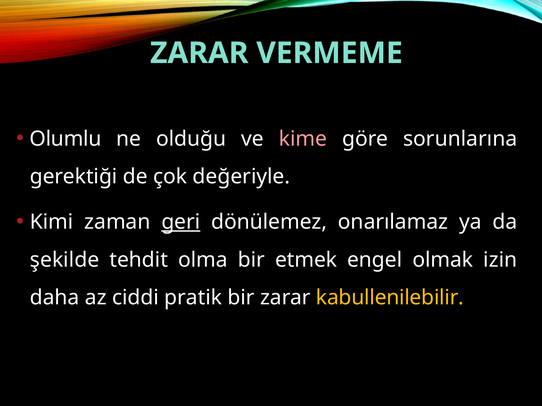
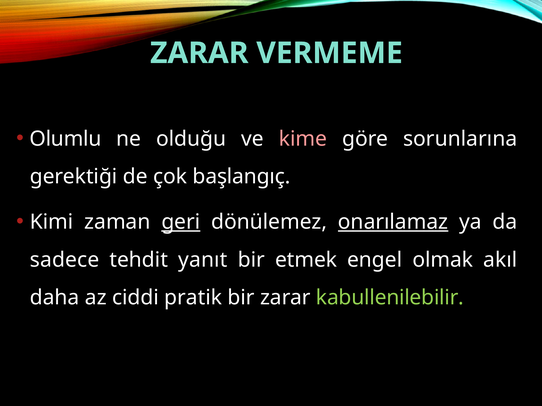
değeriyle: değeriyle -> başlangıç
onarılamaz underline: none -> present
şekilde: şekilde -> sadece
olma: olma -> yanıt
izin: izin -> akıl
kabullenilebilir colour: yellow -> light green
